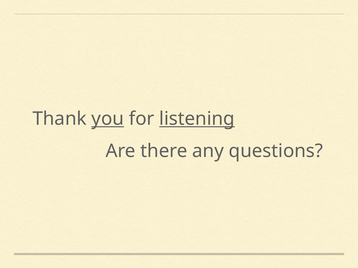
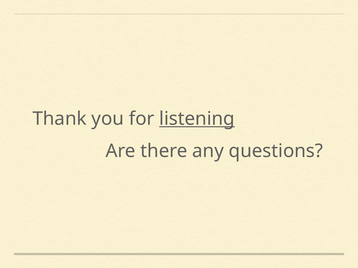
you underline: present -> none
